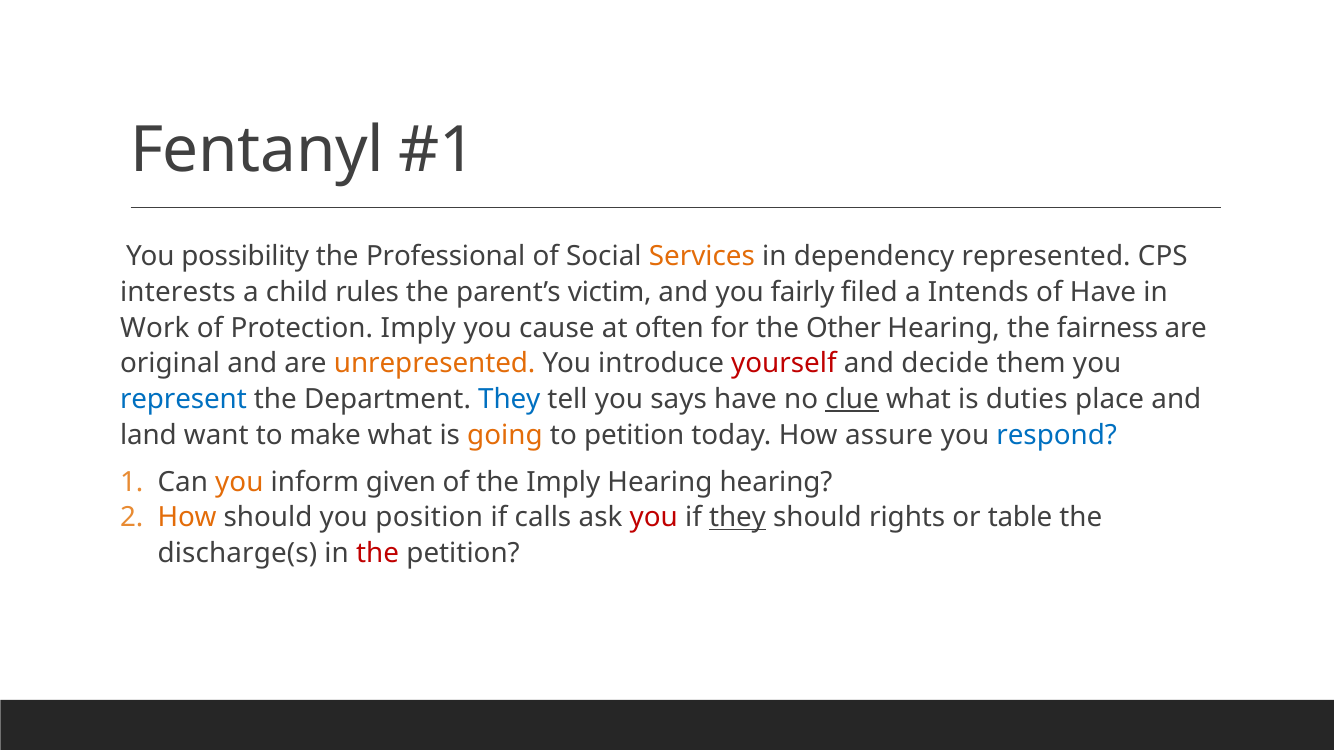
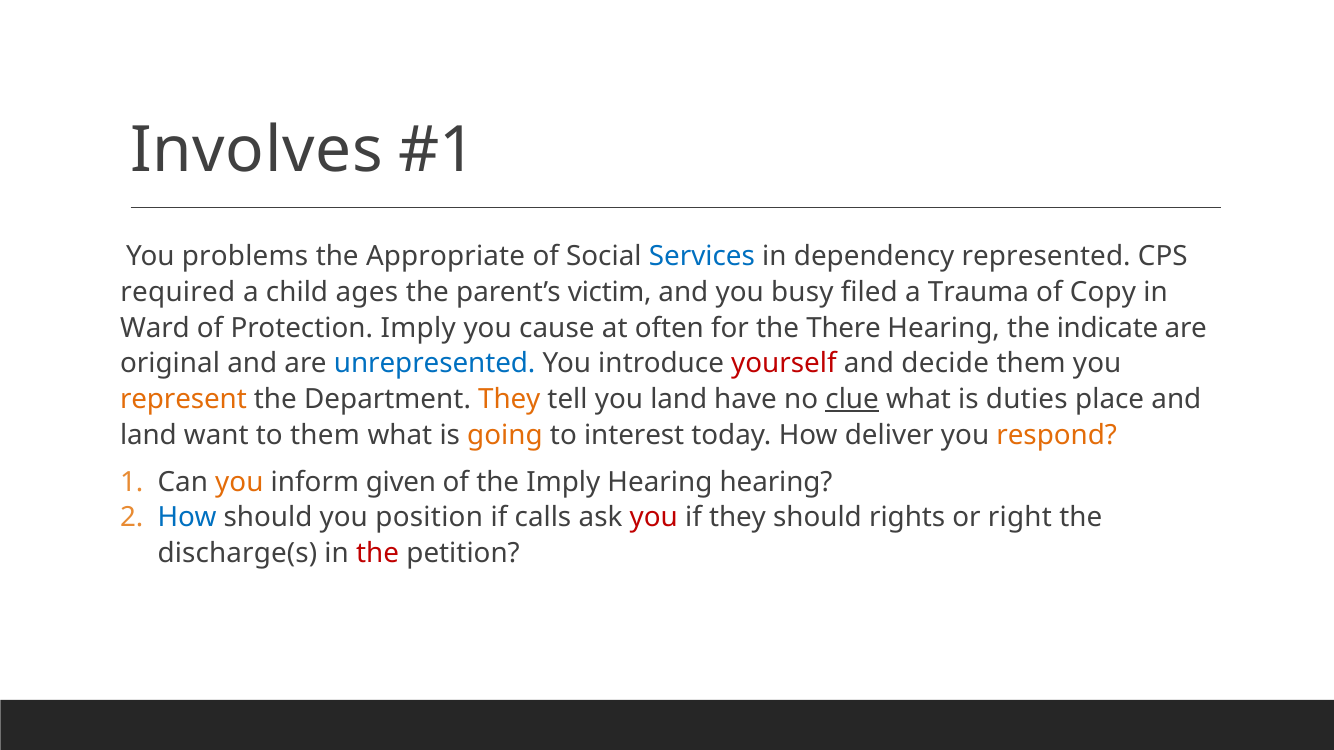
Fentanyl: Fentanyl -> Involves
possibility: possibility -> problems
Professional: Professional -> Appropriate
Services colour: orange -> blue
interests: interests -> required
rules: rules -> ages
fairly: fairly -> busy
Intends: Intends -> Trauma
of Have: Have -> Copy
Work: Work -> Ward
Other: Other -> There
fairness: fairness -> indicate
unrepresented colour: orange -> blue
represent colour: blue -> orange
They at (509, 400) colour: blue -> orange
you says: says -> land
to make: make -> them
to petition: petition -> interest
assure: assure -> deliver
respond colour: blue -> orange
How at (187, 518) colour: orange -> blue
they at (737, 518) underline: present -> none
table: table -> right
